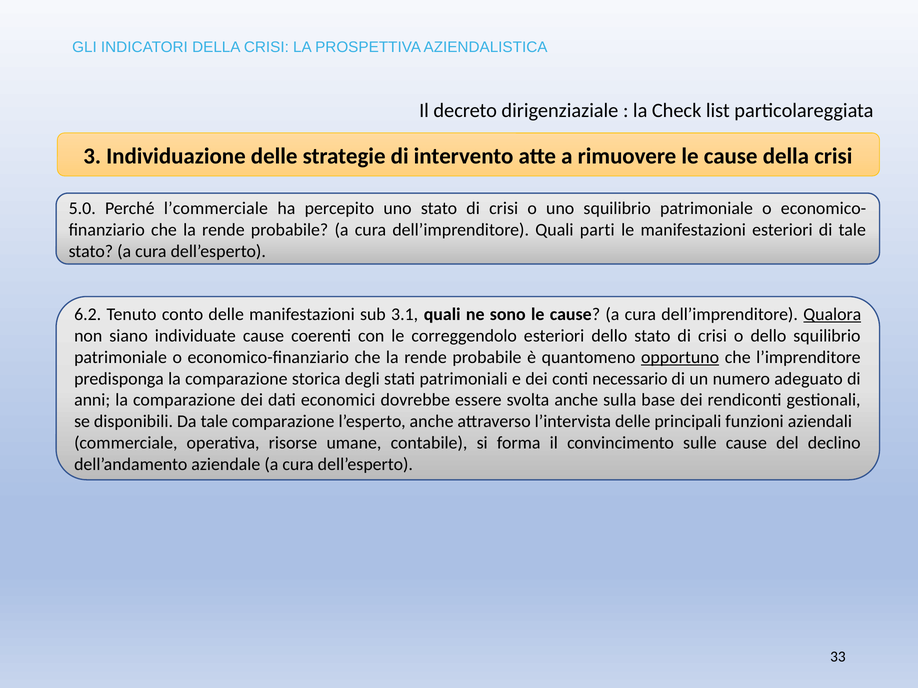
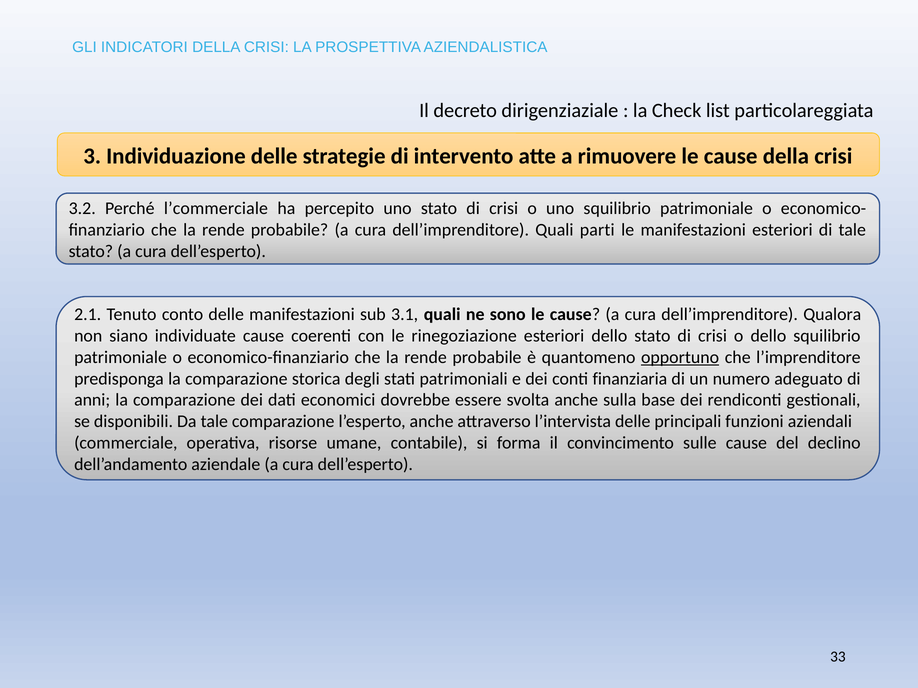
5.0: 5.0 -> 3.2
6.2: 6.2 -> 2.1
Qualora underline: present -> none
correggendolo: correggendolo -> rinegoziazione
necessario: necessario -> finanziaria
